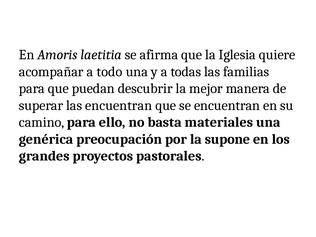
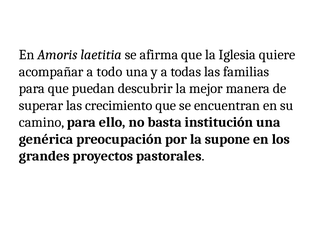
las encuentran: encuentran -> crecimiento
materiales: materiales -> institución
